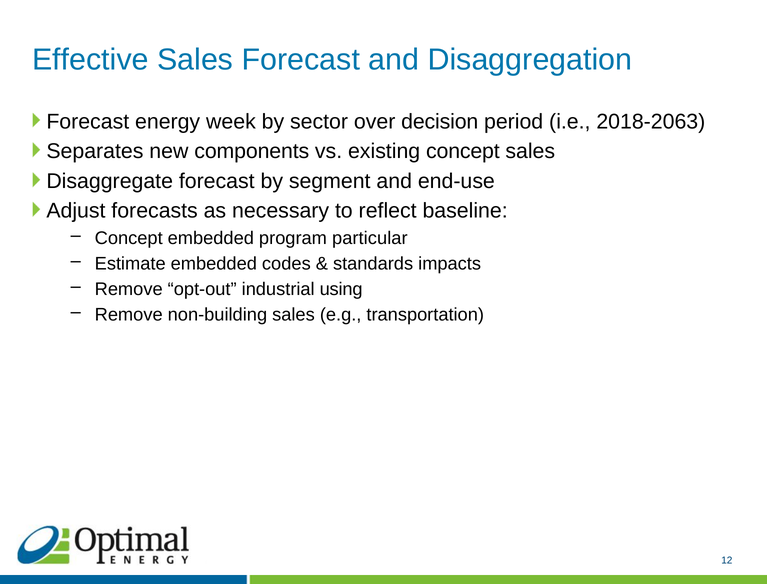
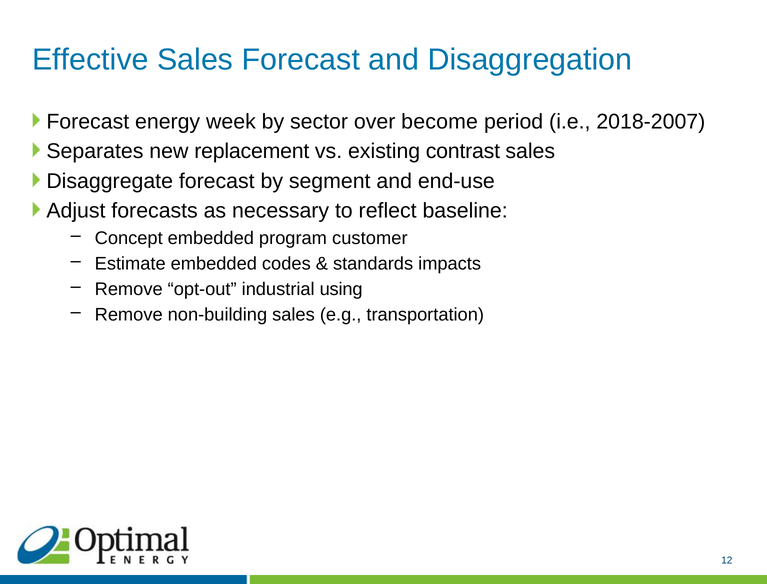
decision: decision -> become
2018-2063: 2018-2063 -> 2018-2007
components: components -> replacement
existing concept: concept -> contrast
particular: particular -> customer
